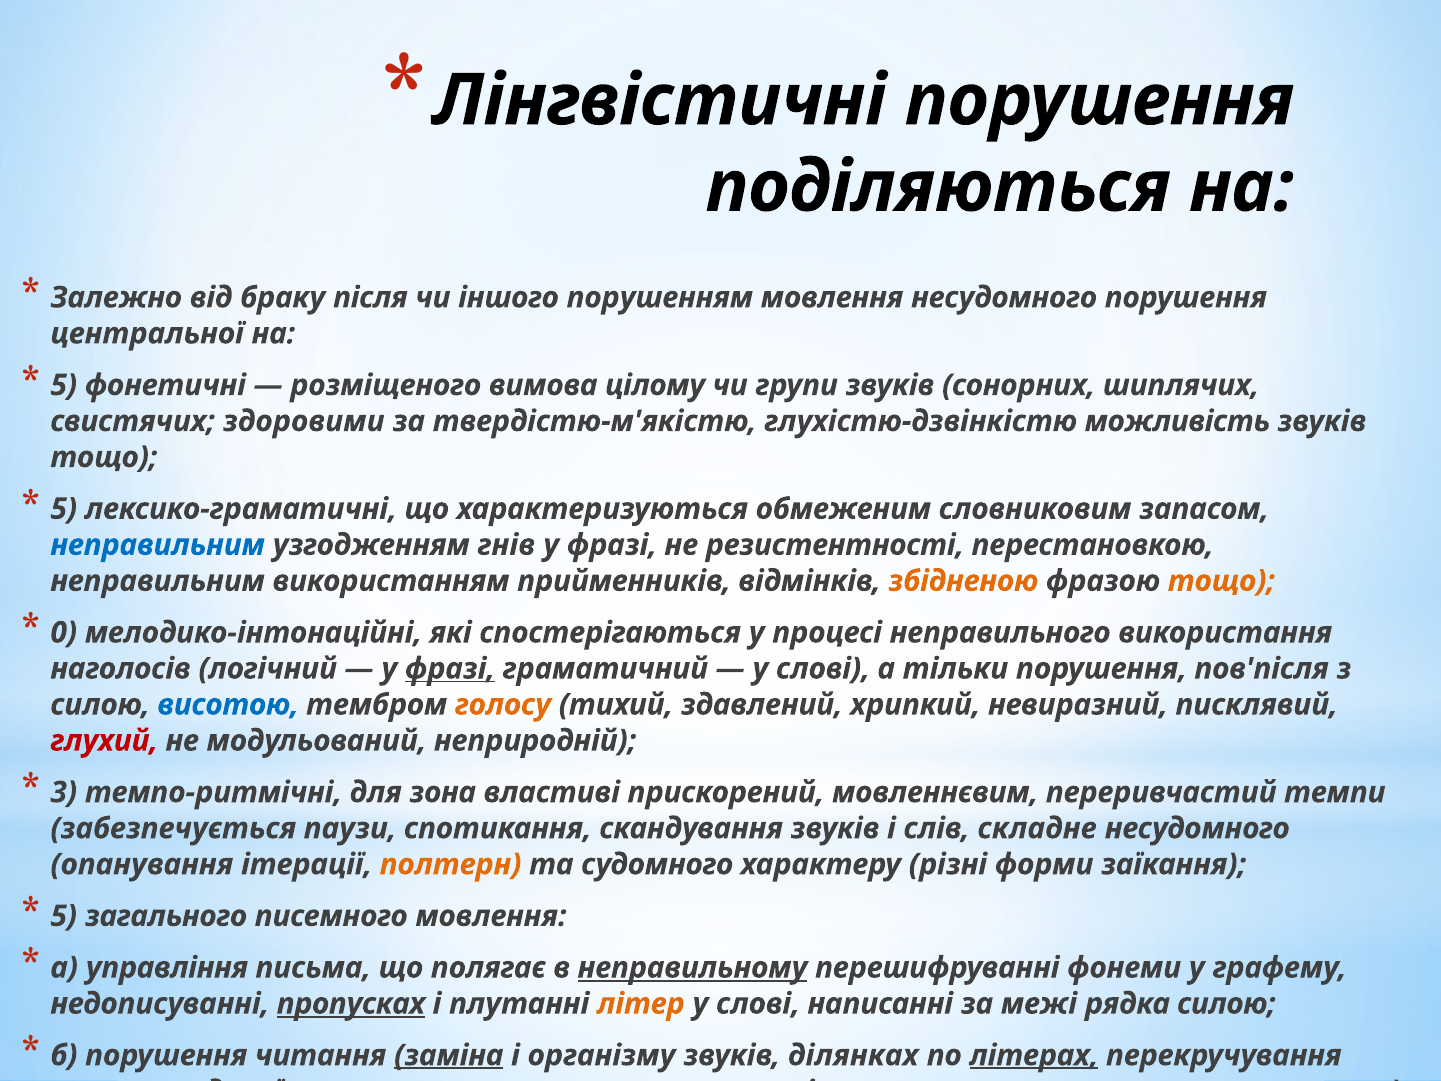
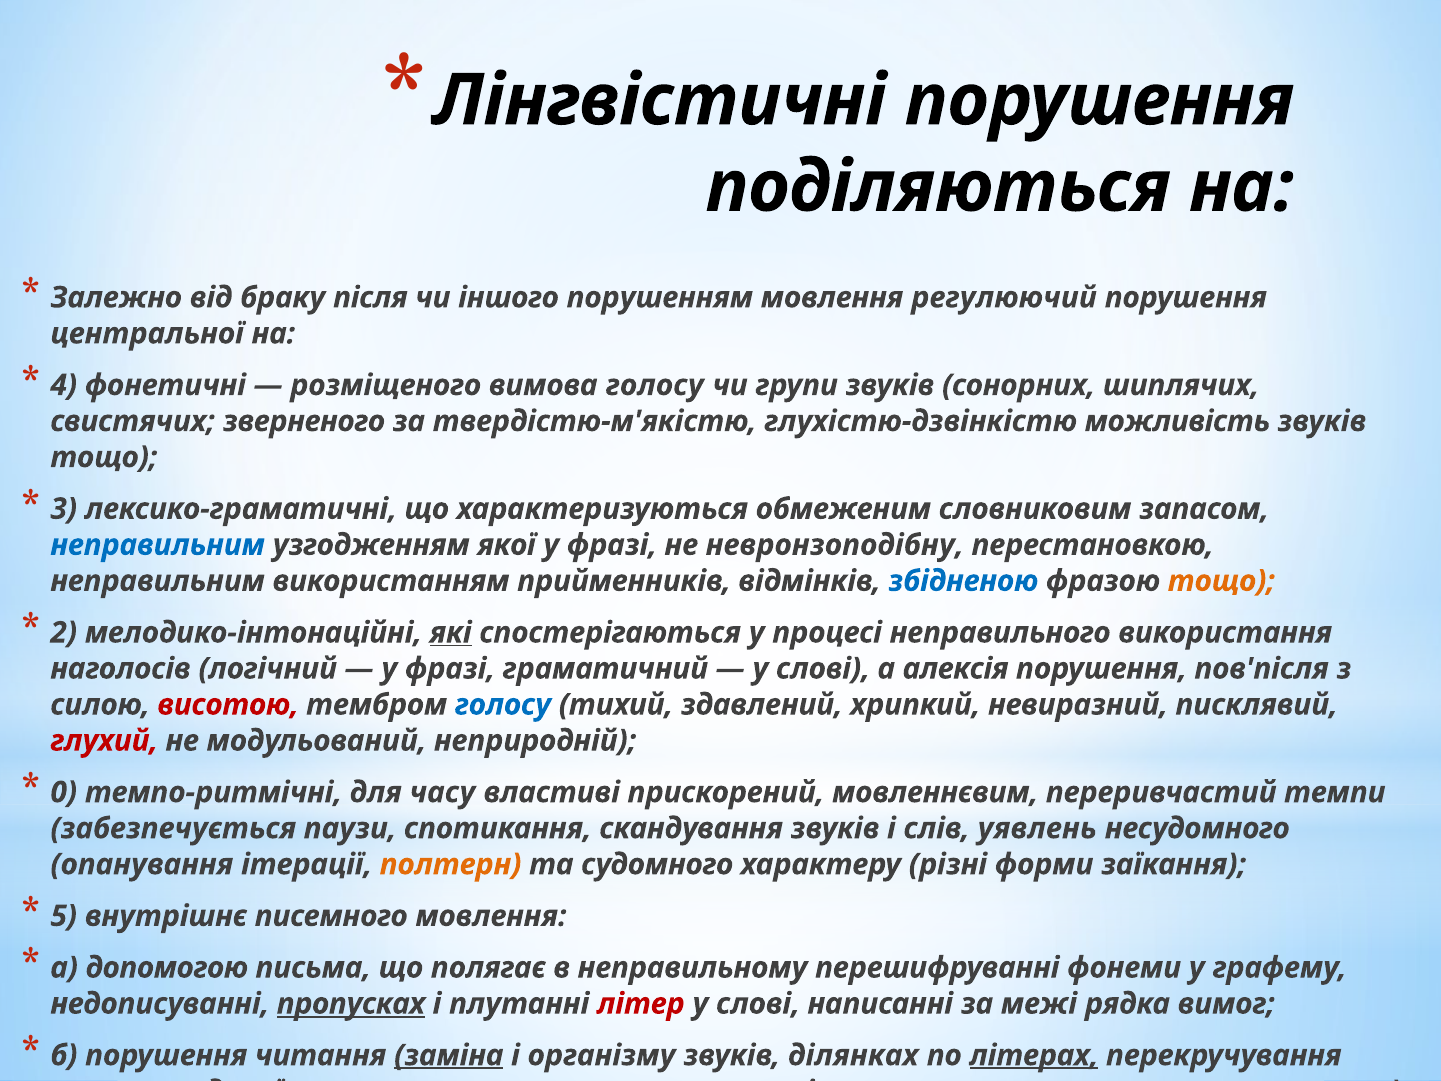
мовлення несудомного: несудомного -> регулюючий
5 at (64, 385): 5 -> 4
вимова цілому: цілому -> голосу
здоровими: здоровими -> зверненого
5 at (64, 509): 5 -> 3
гнів: гнів -> якої
резистентності: резистентності -> невронзоподібну
збідненою colour: orange -> blue
0: 0 -> 2
які underline: none -> present
фразі at (450, 669) underline: present -> none
тільки: тільки -> алексія
висотою colour: blue -> red
голосу at (503, 705) colour: orange -> blue
3: 3 -> 0
зона: зона -> часу
складне: складне -> уявлень
загального: загального -> внутрішнє
управління: управління -> допомогою
неправильному underline: present -> none
літер colour: orange -> red
рядка силою: силою -> вимог
